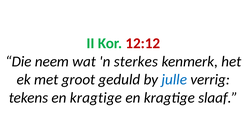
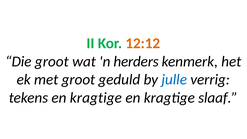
12:12 colour: red -> orange
Die neem: neem -> groot
sterkes: sterkes -> herders
